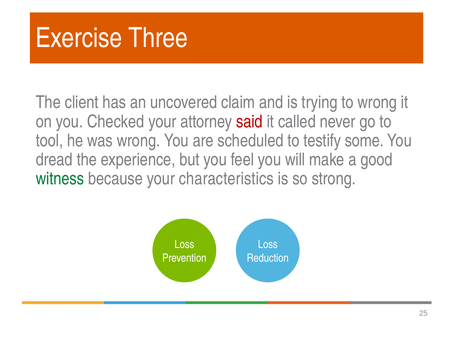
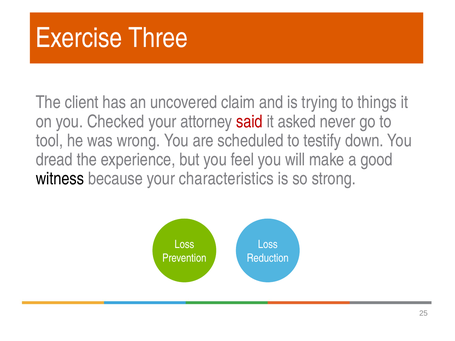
to wrong: wrong -> things
called: called -> asked
some: some -> down
witness colour: green -> black
